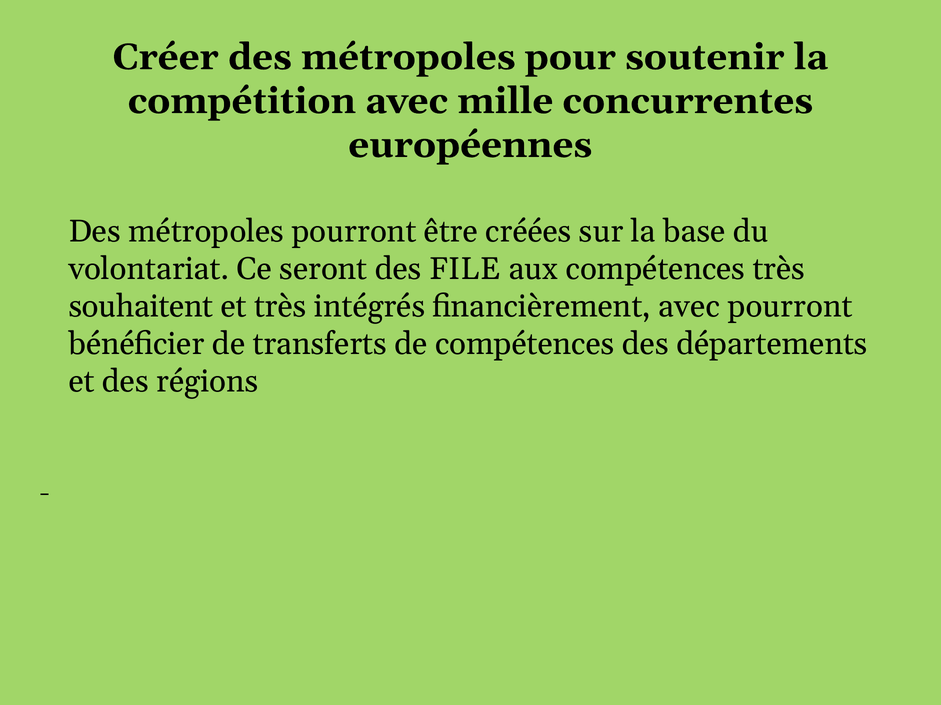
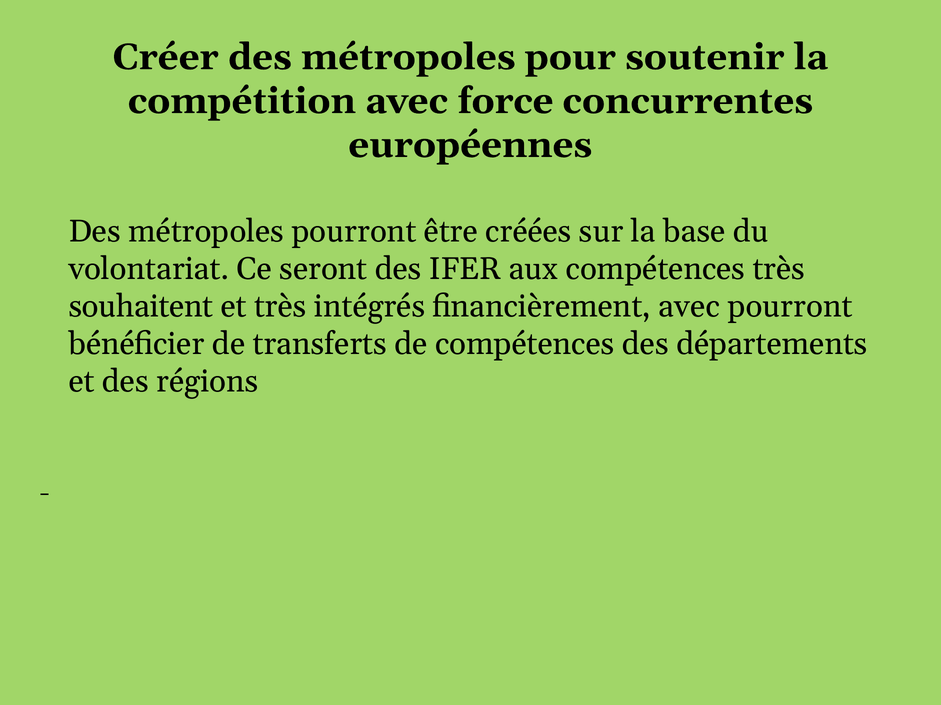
mille: mille -> force
FILE: FILE -> IFER
